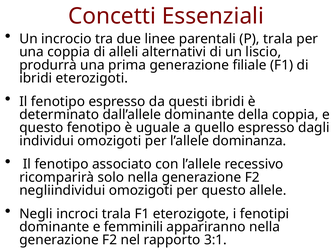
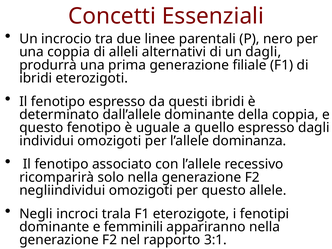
P trala: trala -> nero
un liscio: liscio -> dagli
